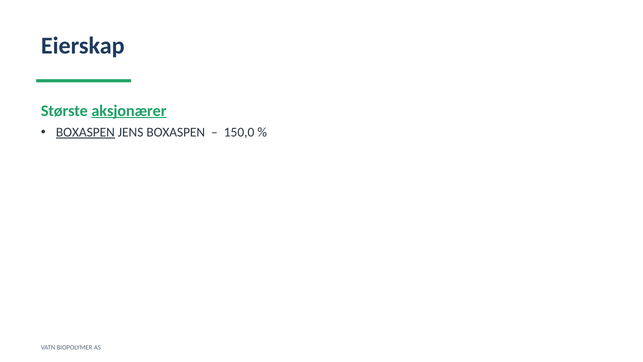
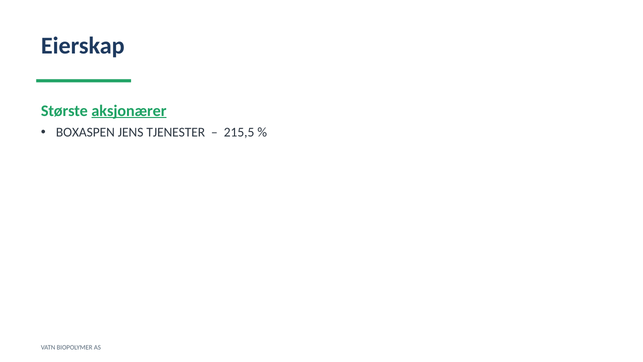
BOXASPEN at (85, 132) underline: present -> none
JENS BOXASPEN: BOXASPEN -> TJENESTER
150,0: 150,0 -> 215,5
